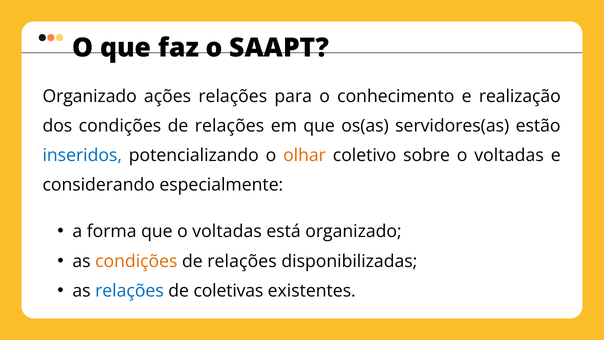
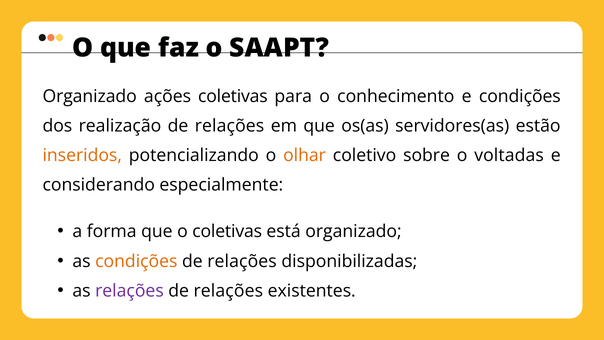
ações relações: relações -> coletivas
e realização: realização -> condições
dos condições: condições -> realização
inseridos colour: blue -> orange
que o voltadas: voltadas -> coletivas
relações at (129, 291) colour: blue -> purple
coletivas at (228, 291): coletivas -> relações
